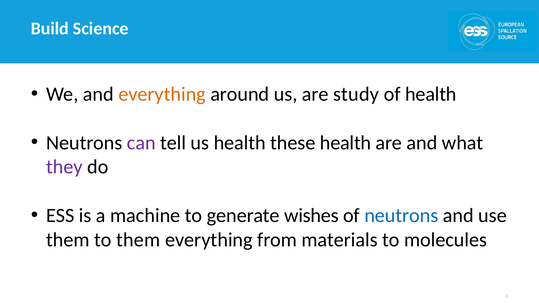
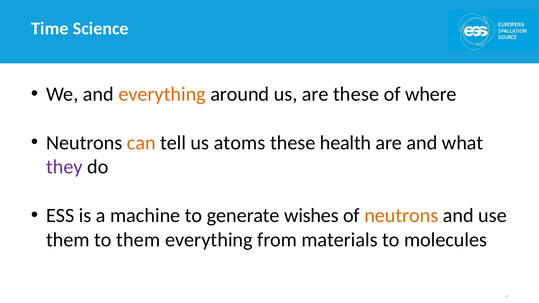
Build: Build -> Time
are study: study -> these
of health: health -> where
can colour: purple -> orange
us health: health -> atoms
neutrons at (401, 216) colour: blue -> orange
